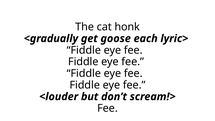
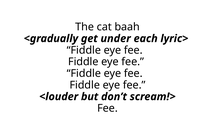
honk: honk -> baah
goose: goose -> under
